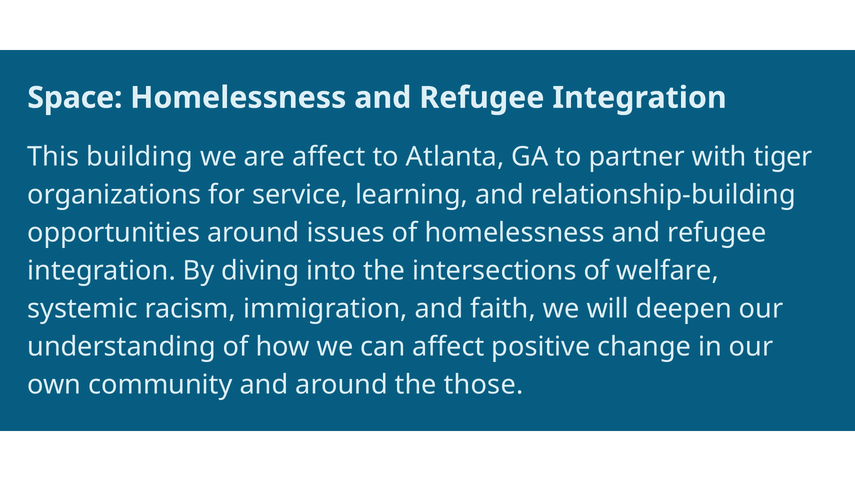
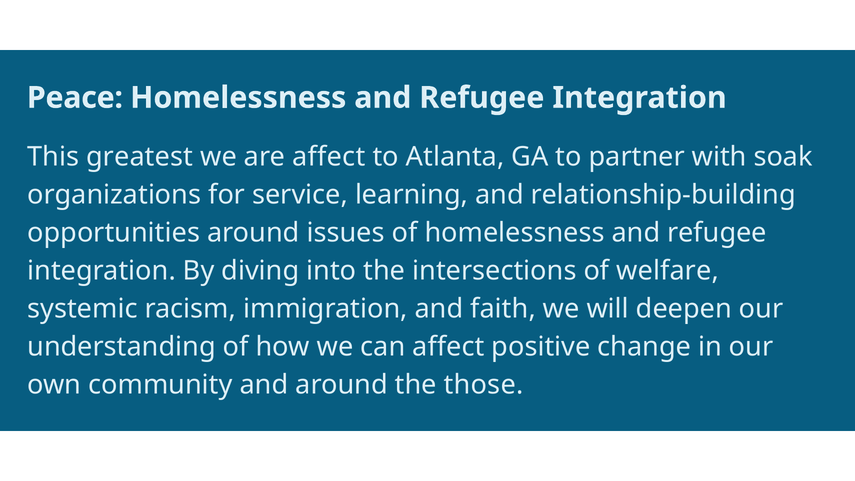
Space: Space -> Peace
building: building -> greatest
tiger: tiger -> soak
